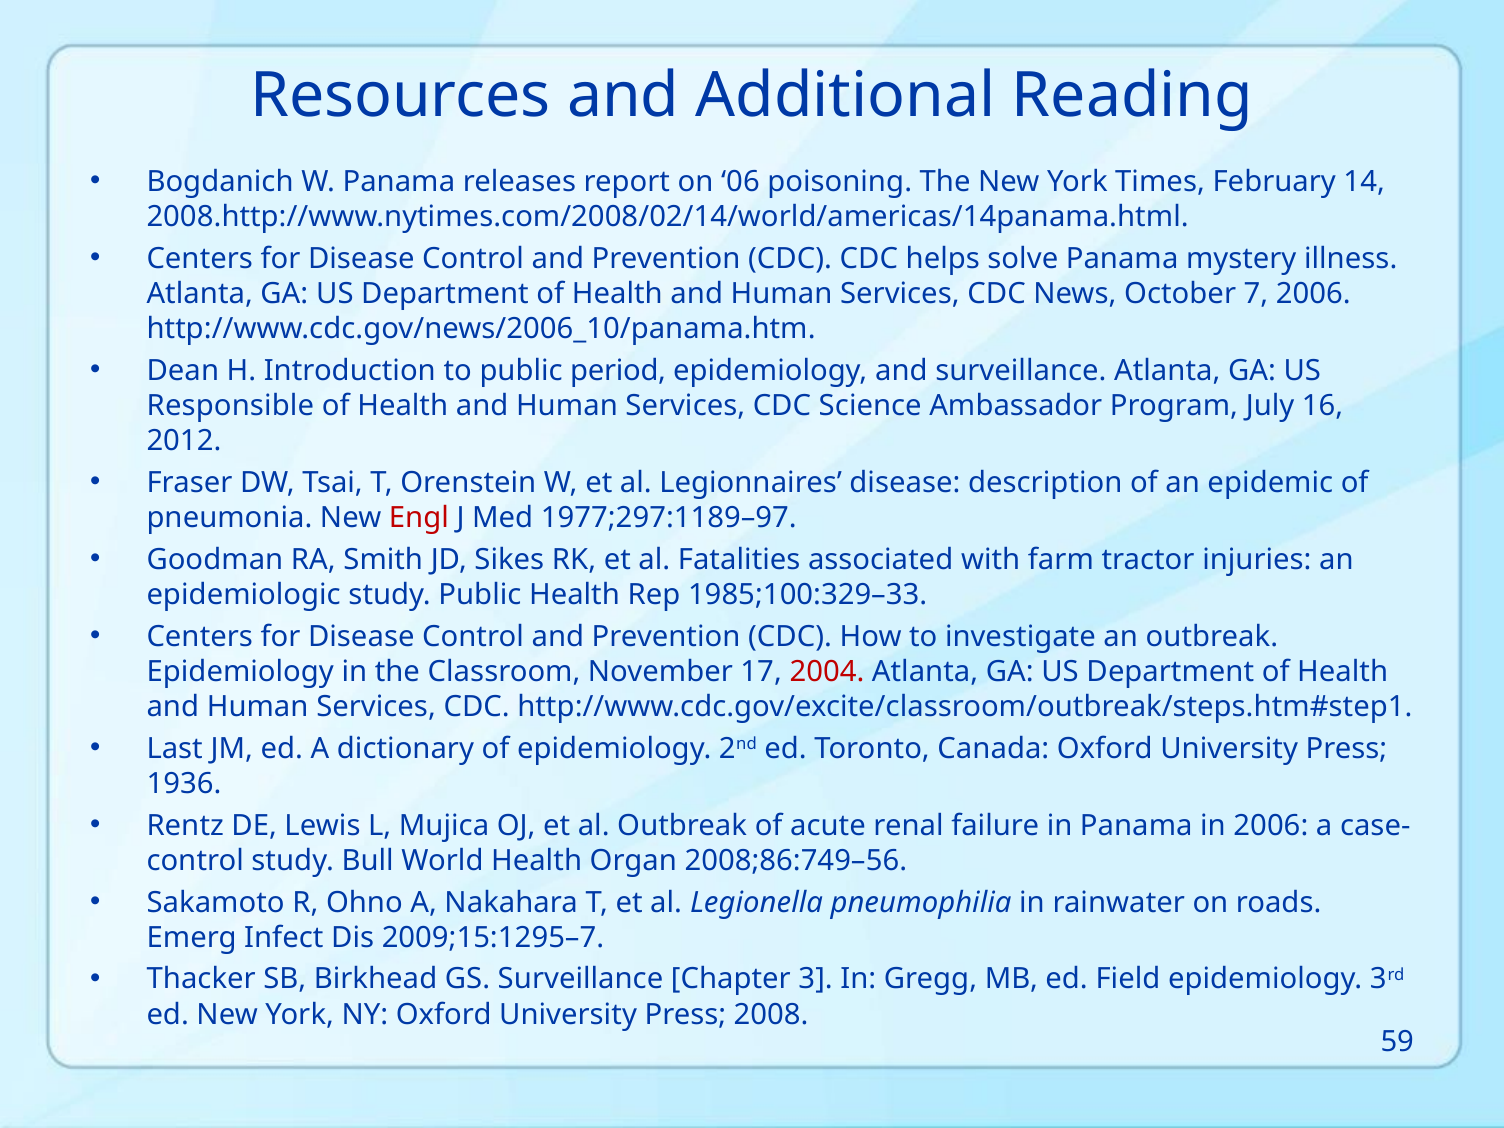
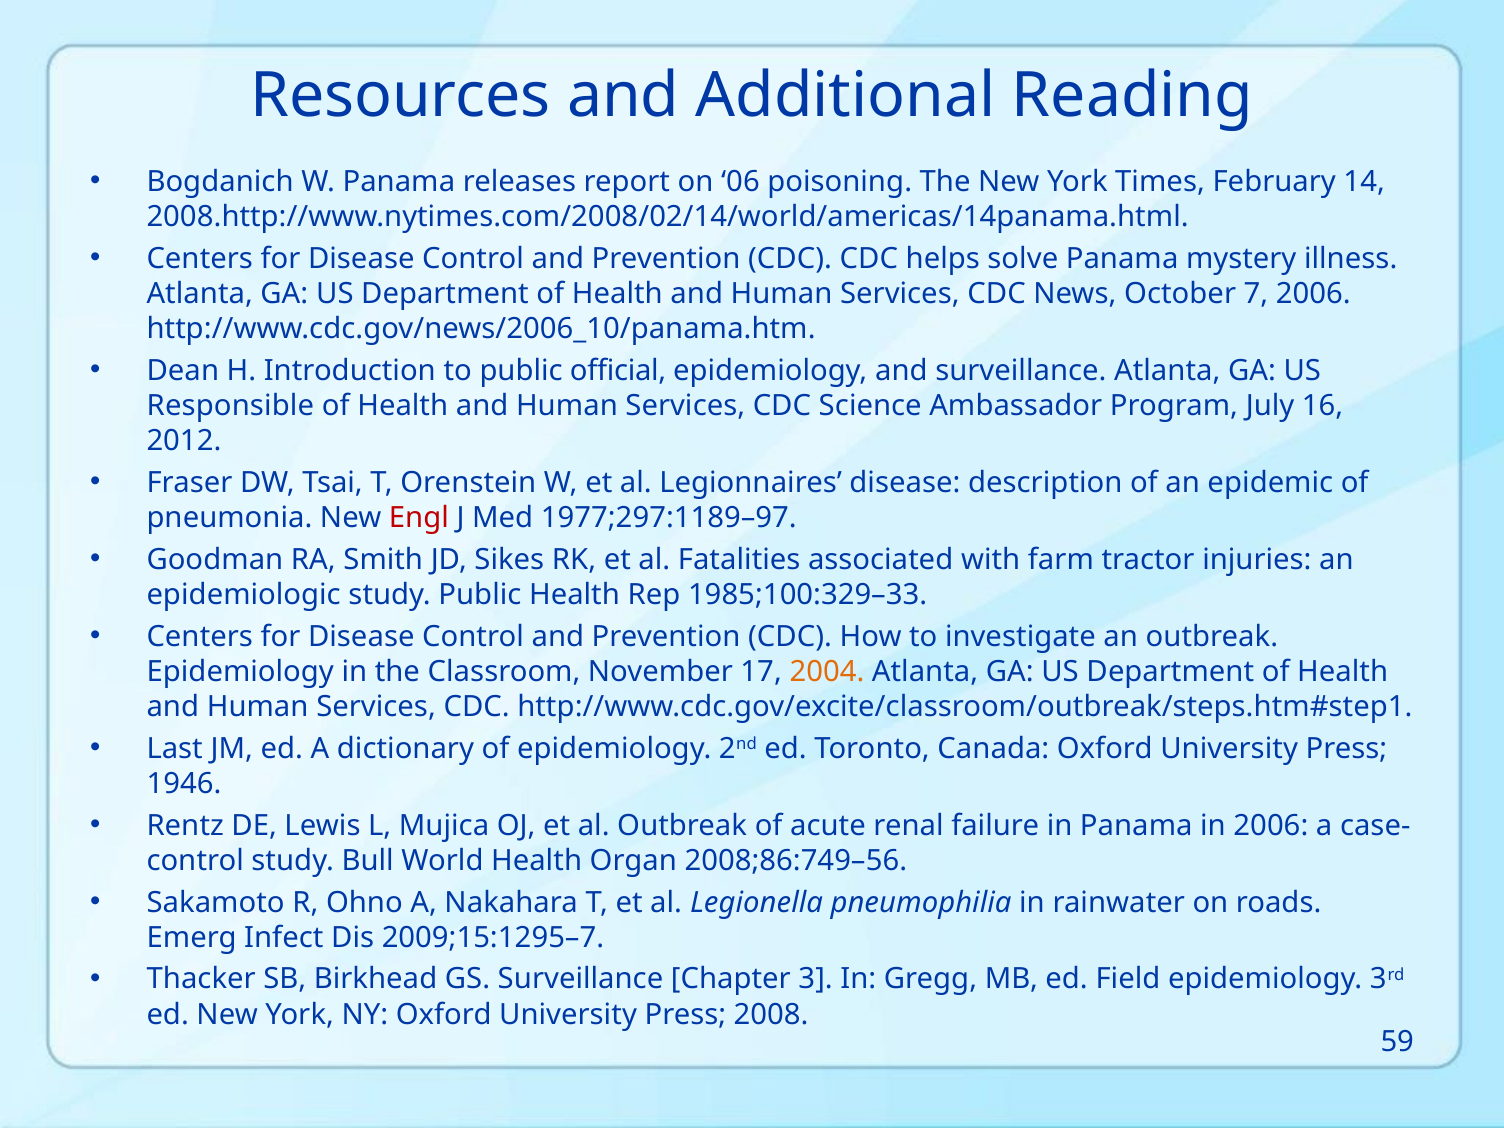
period: period -> official
2004 colour: red -> orange
1936: 1936 -> 1946
